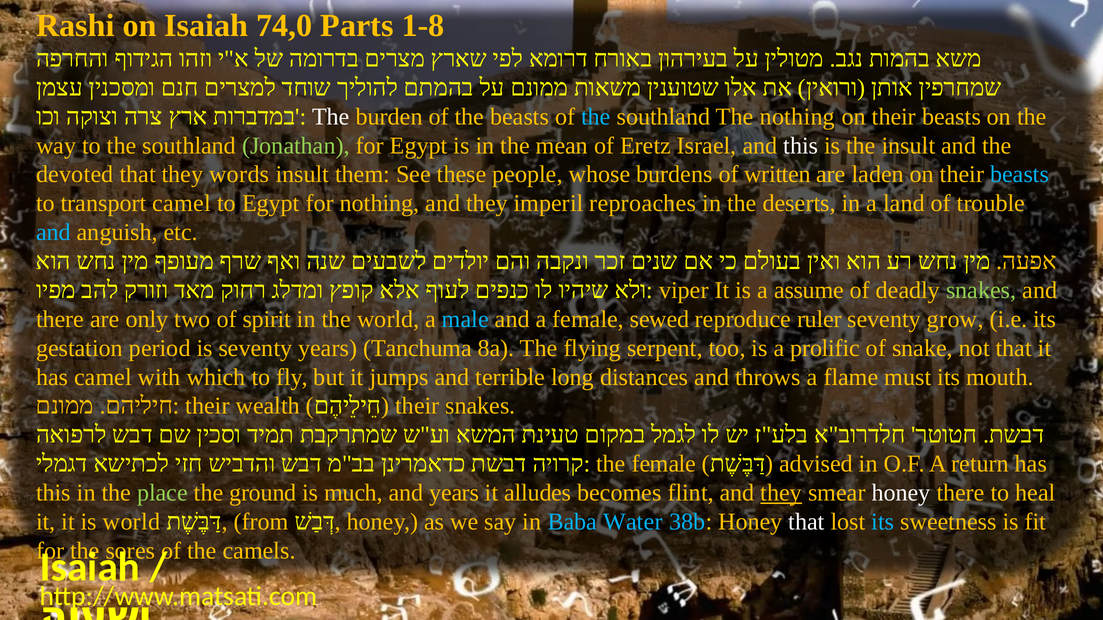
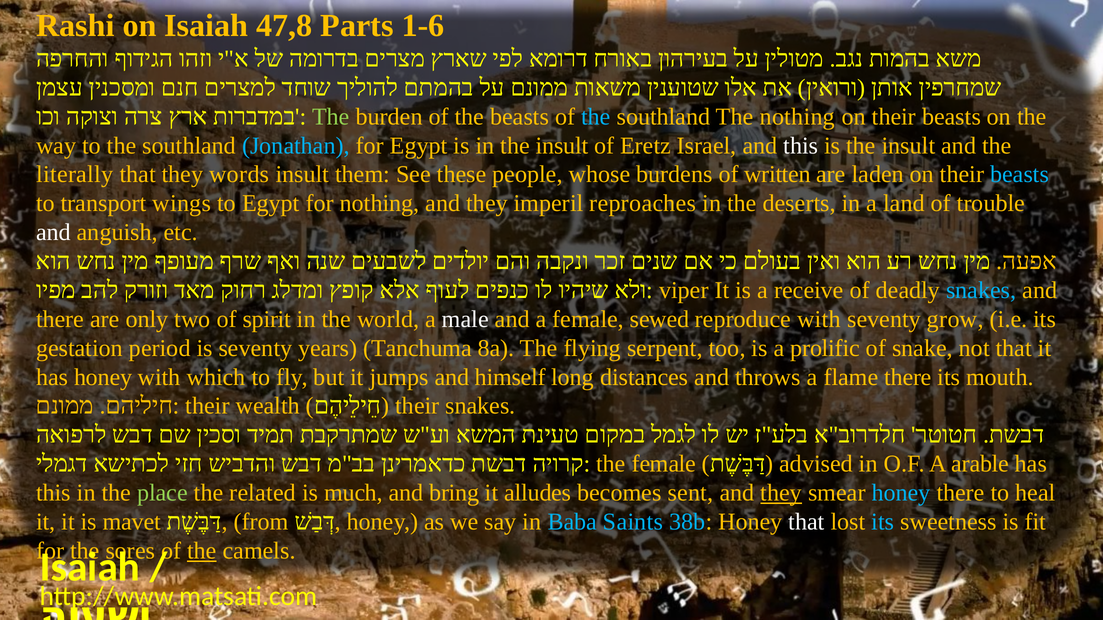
74,0: 74,0 -> 47,8
1-8: 1-8 -> 1-6
The at (331, 117) colour: white -> light green
Jonathan colour: light green -> light blue
in the mean: mean -> insult
devoted: devoted -> literally
transport camel: camel -> wings
and at (53, 233) colour: light blue -> white
assume: assume -> receive
snakes at (981, 290) colour: light green -> light blue
male colour: light blue -> white
reproduce ruler: ruler -> with
has camel: camel -> honey
terrible: terrible -> himself
flame must: must -> there
return: return -> arable
ground: ground -> related
and years: years -> bring
flint: flint -> sent
honey at (901, 493) colour: white -> light blue
is world: world -> mavet
Water: Water -> Saints
the at (202, 551) underline: none -> present
